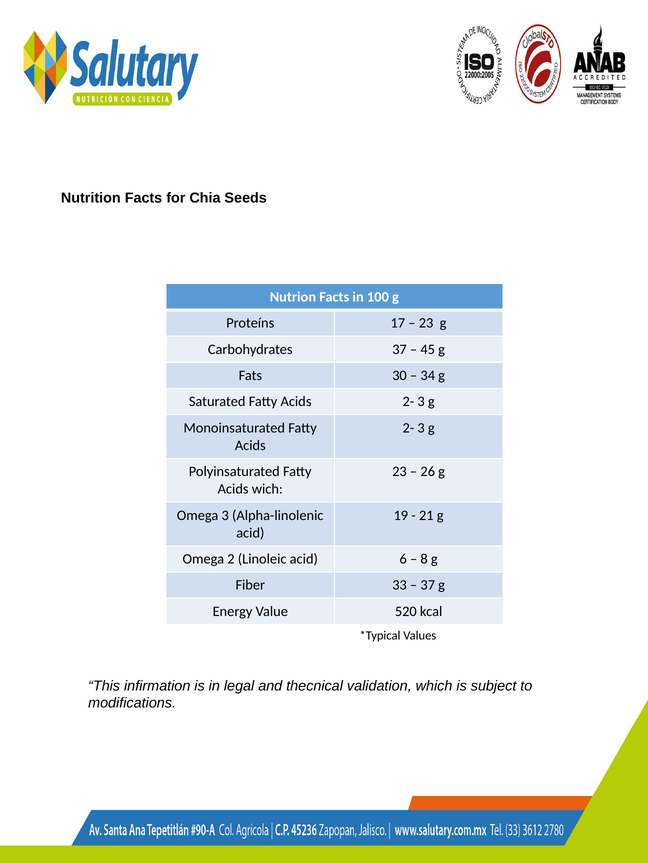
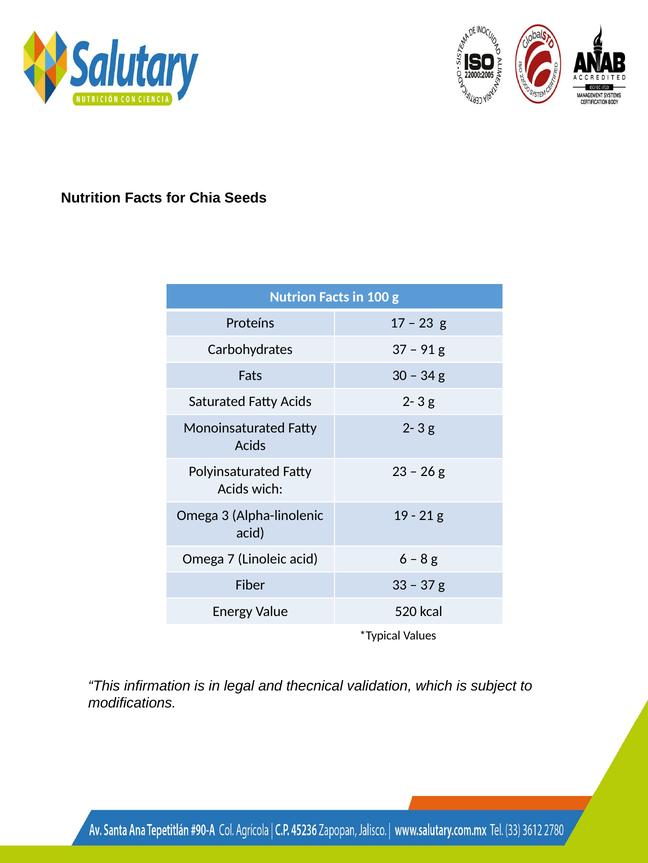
45: 45 -> 91
2: 2 -> 7
